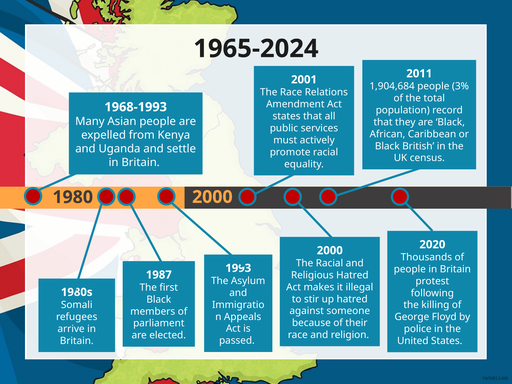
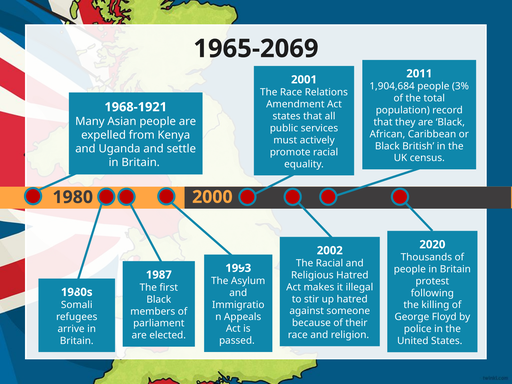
1965-2024: 1965-2024 -> 1965-2069
1968-1993: 1968-1993 -> 1968-1921
2000 at (330, 251): 2000 -> 2002
